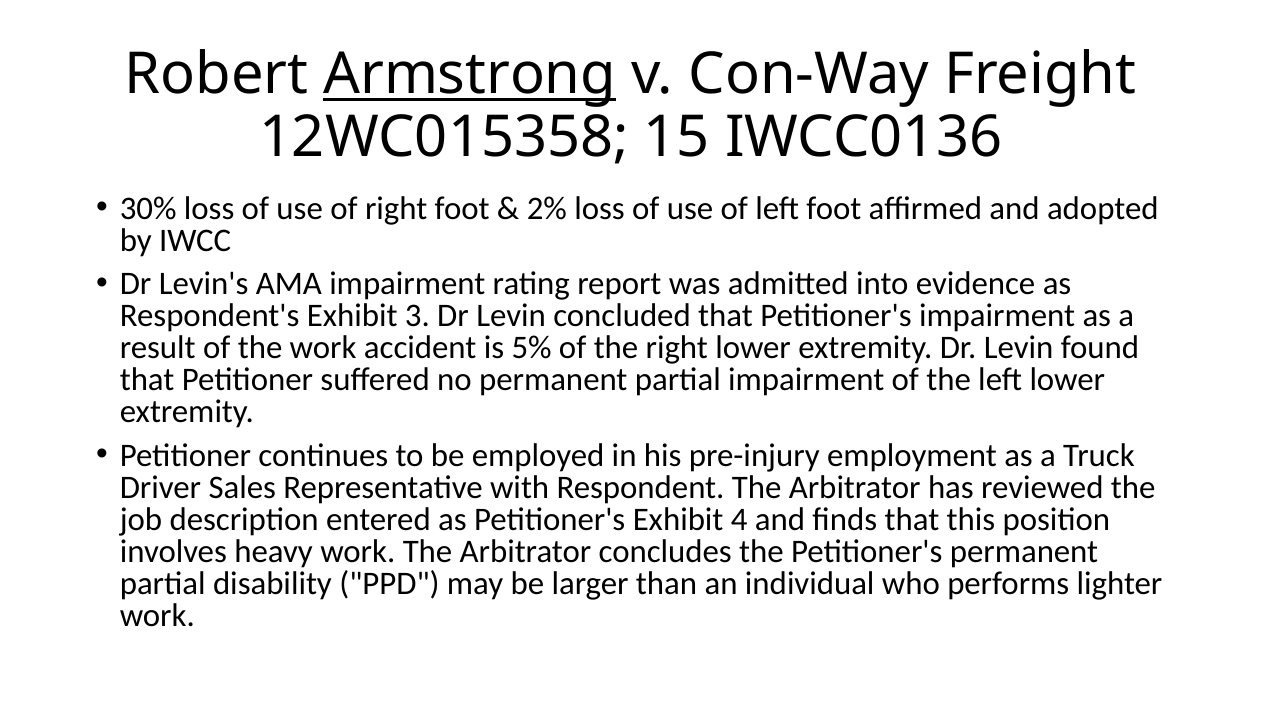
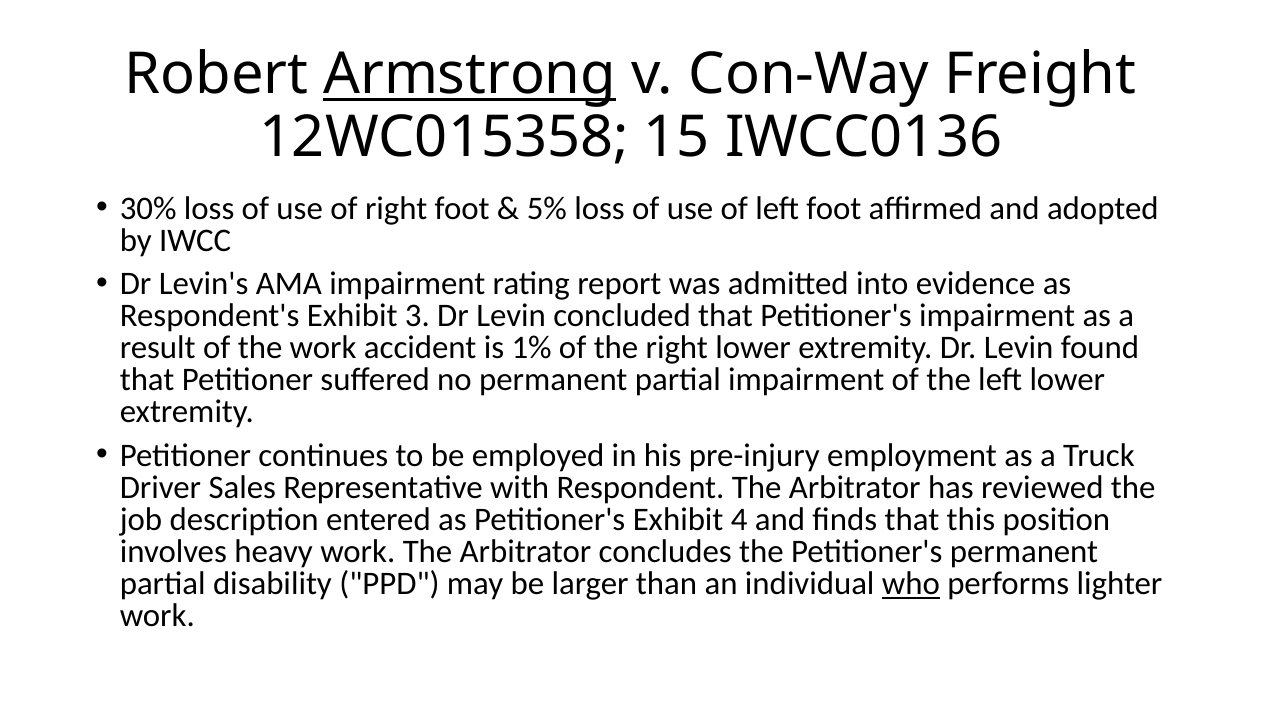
2%: 2% -> 5%
5%: 5% -> 1%
who underline: none -> present
